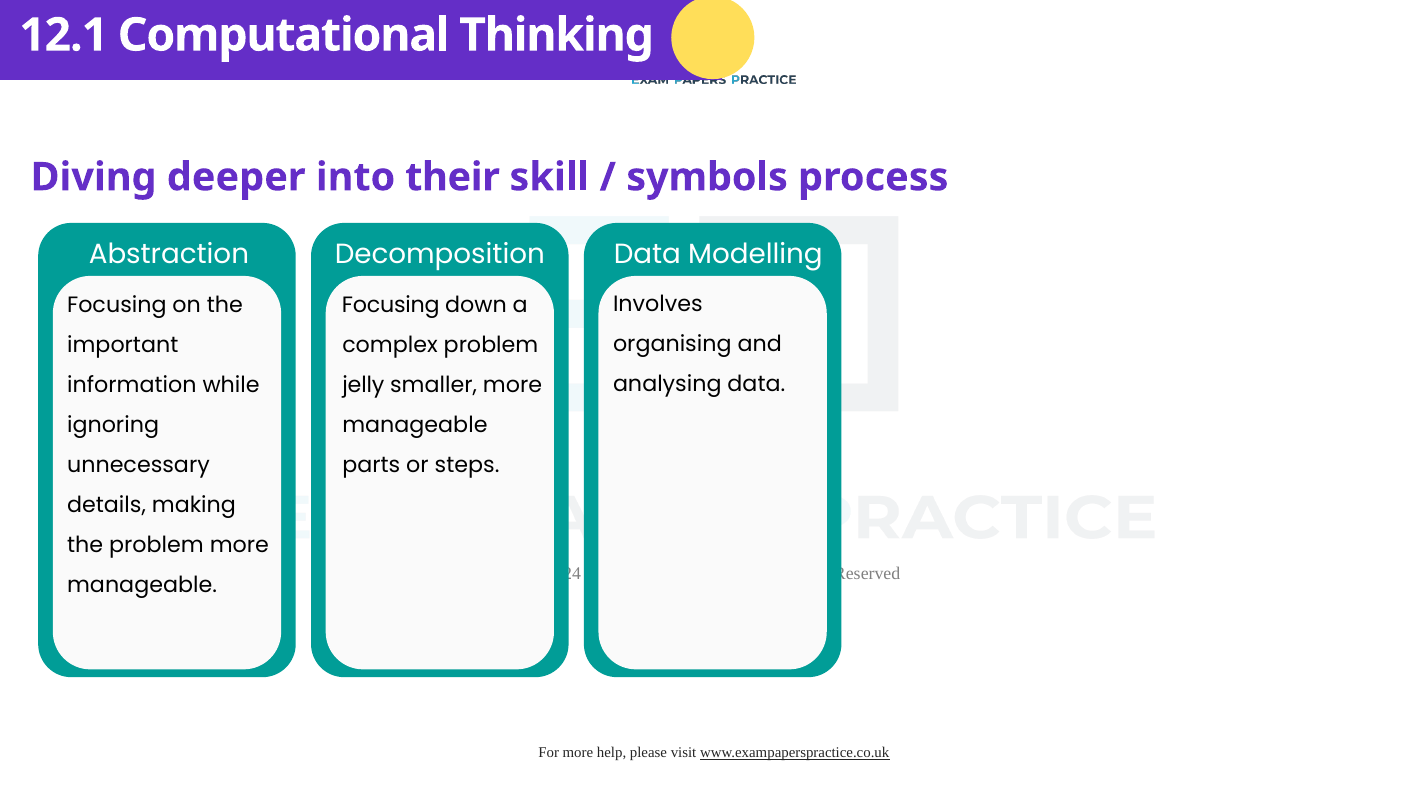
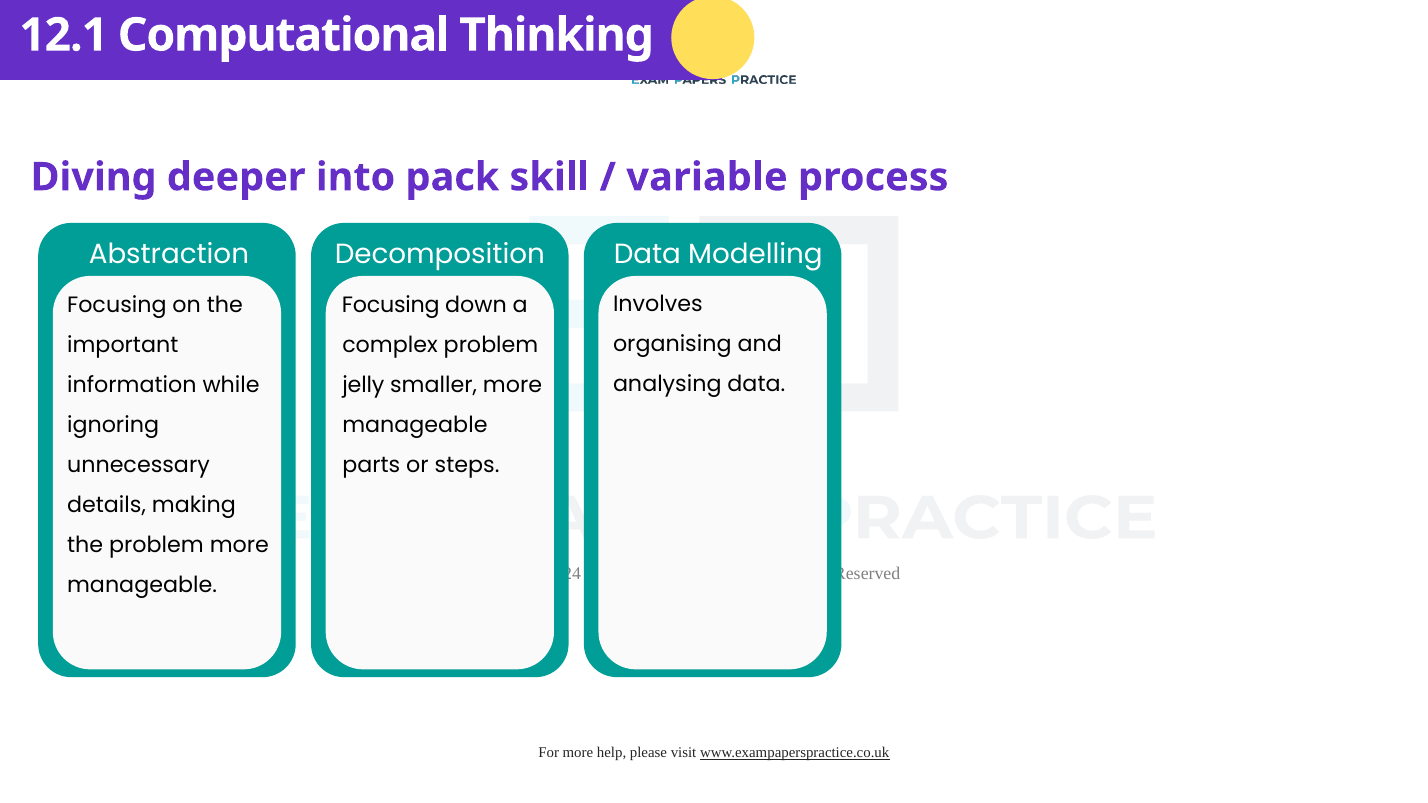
their: their -> pack
symbols: symbols -> variable
